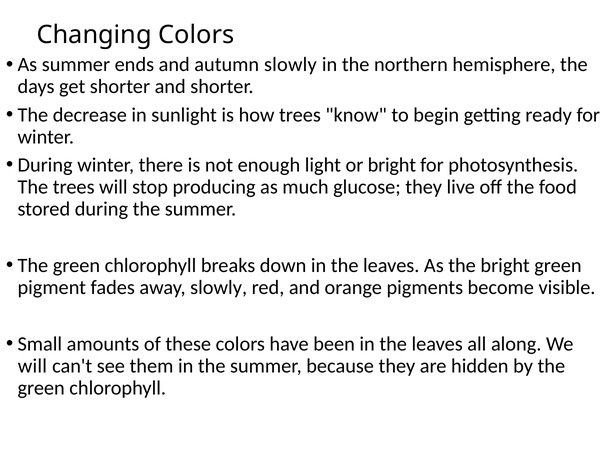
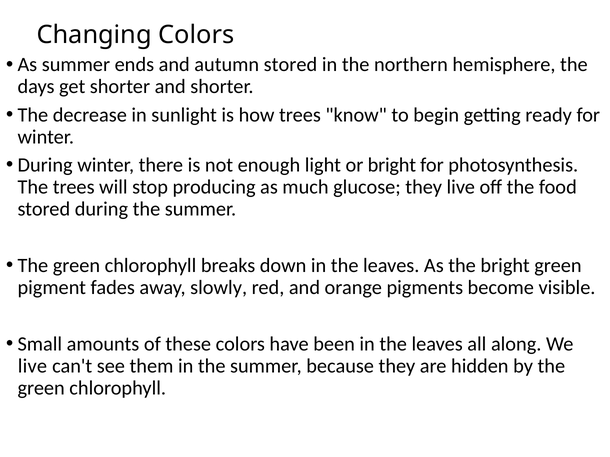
autumn slowly: slowly -> stored
will at (32, 366): will -> live
